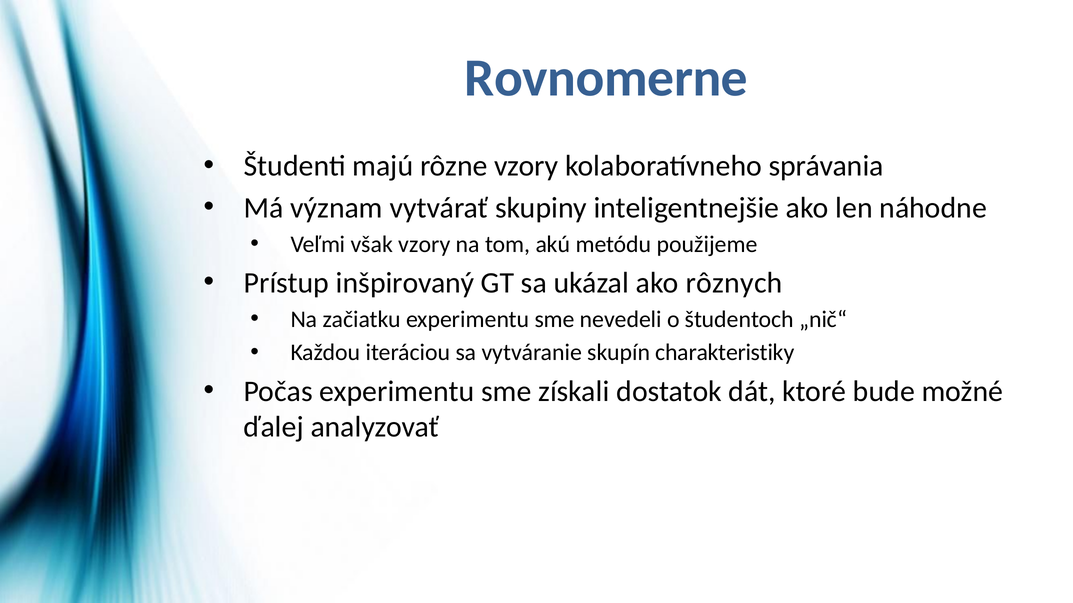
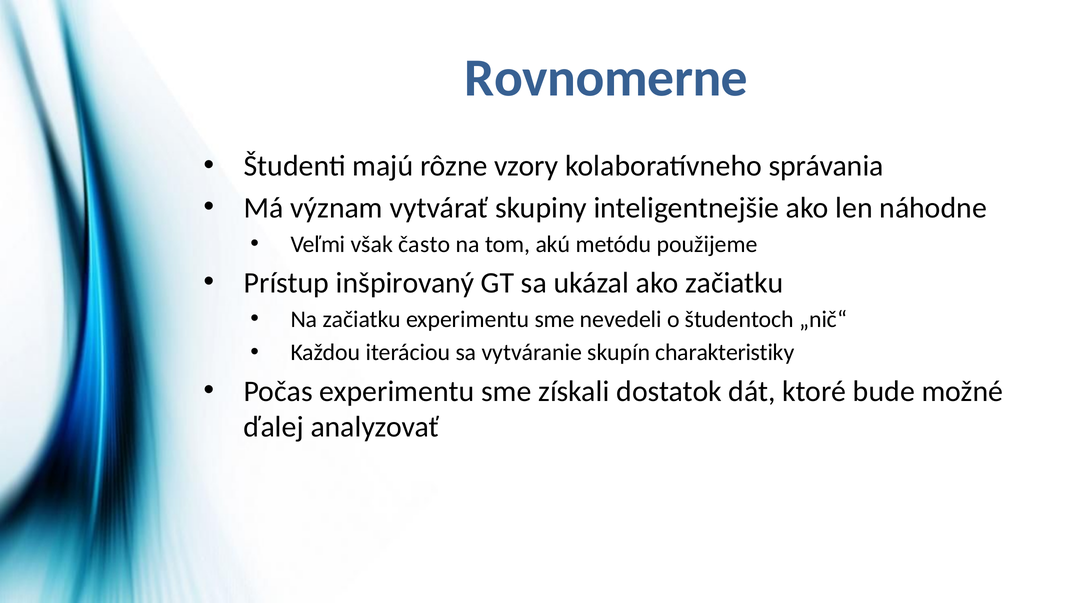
však vzory: vzory -> často
ako rôznych: rôznych -> začiatku
